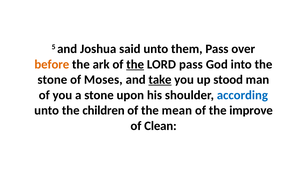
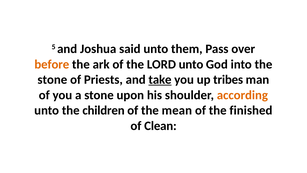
the at (135, 64) underline: present -> none
LORD pass: pass -> unto
Moses: Moses -> Priests
stood: stood -> tribes
according colour: blue -> orange
improve: improve -> finished
